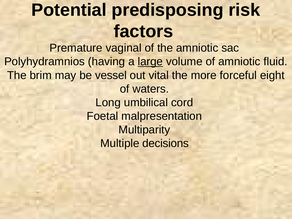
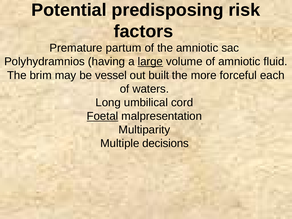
vaginal: vaginal -> partum
vital: vital -> built
eight: eight -> each
Foetal underline: none -> present
